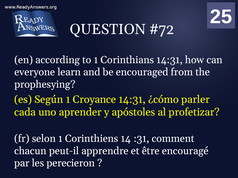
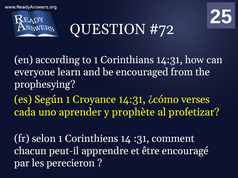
parler: parler -> verses
apóstoles: apóstoles -> prophète
